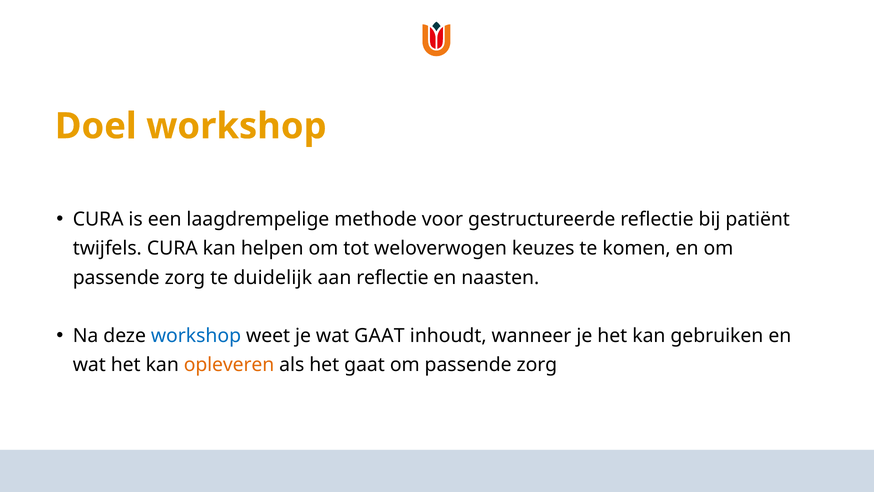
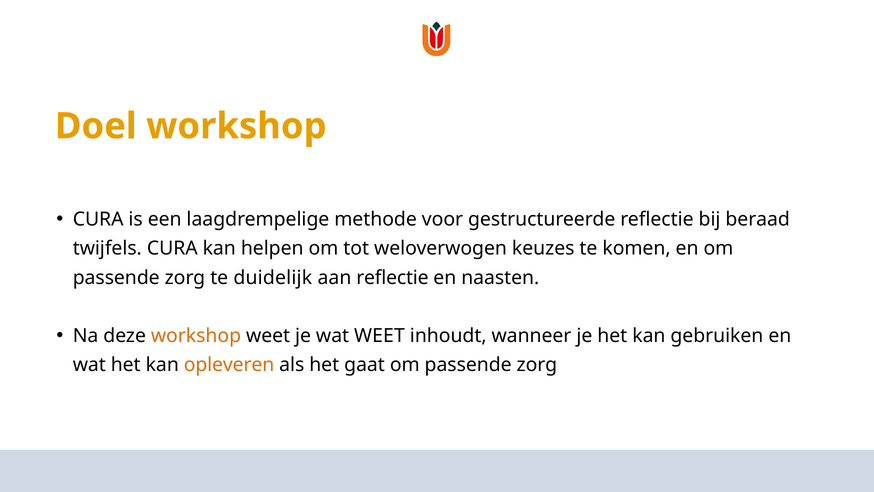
patiënt: patiënt -> beraad
workshop at (196, 336) colour: blue -> orange
wat GAAT: GAAT -> WEET
